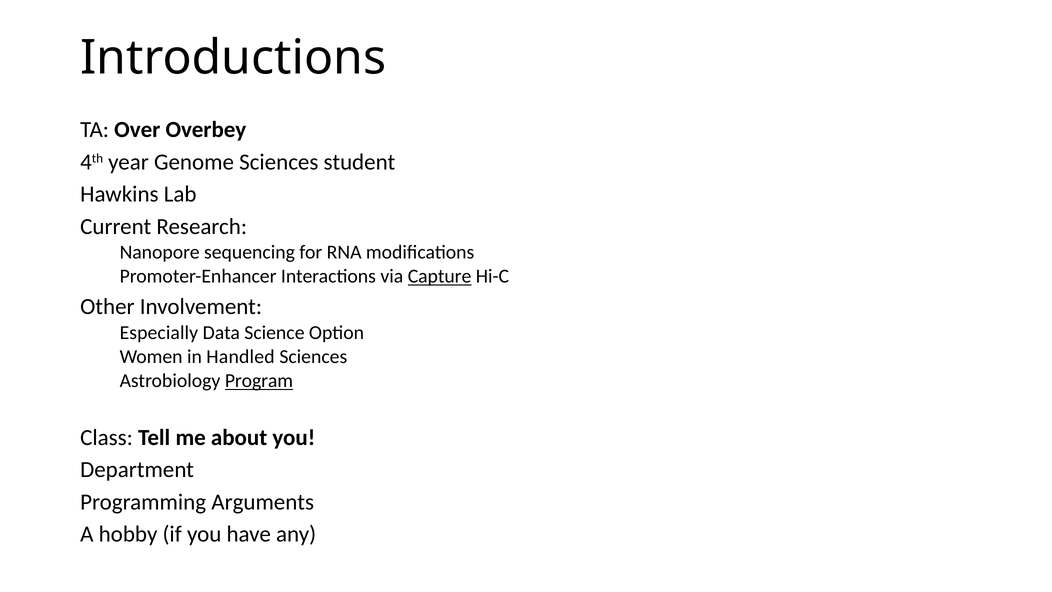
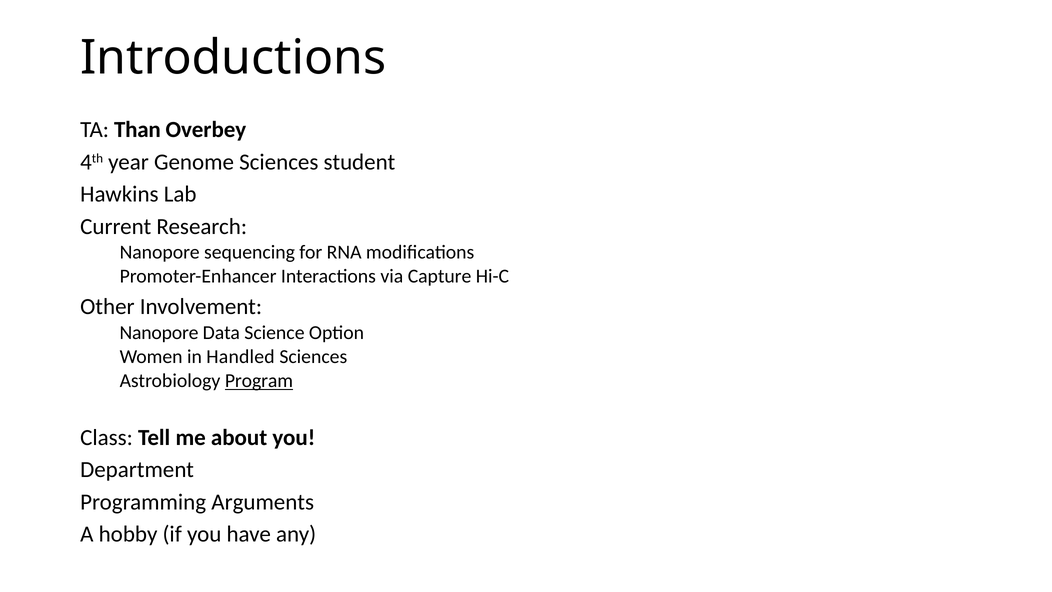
Over: Over -> Than
Capture underline: present -> none
Especially at (159, 333): Especially -> Nanopore
